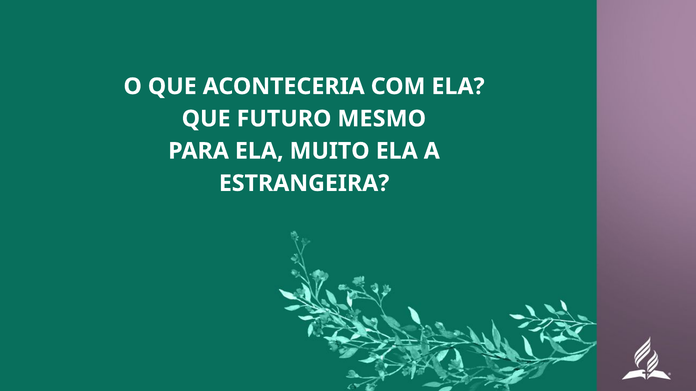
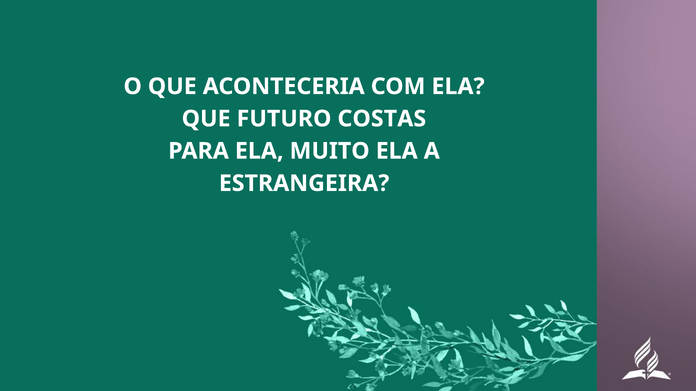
MESMO: MESMO -> COSTAS
